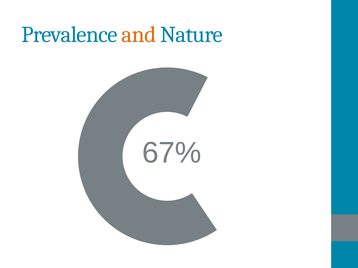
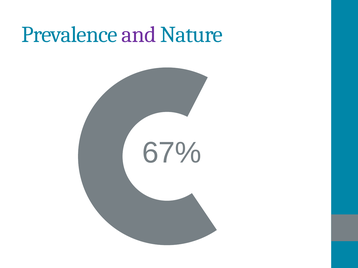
and colour: orange -> purple
